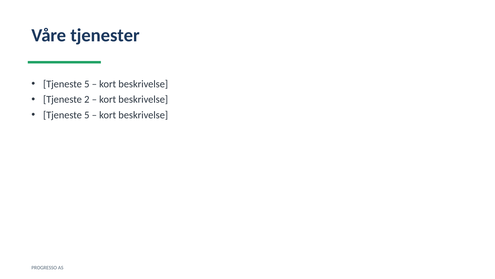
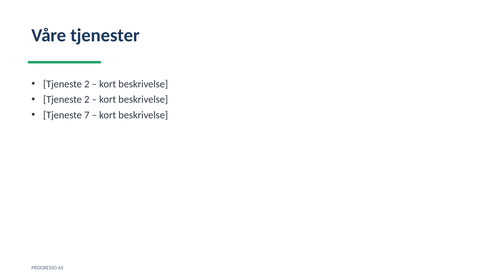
5 at (87, 84): 5 -> 2
5 at (87, 115): 5 -> 7
